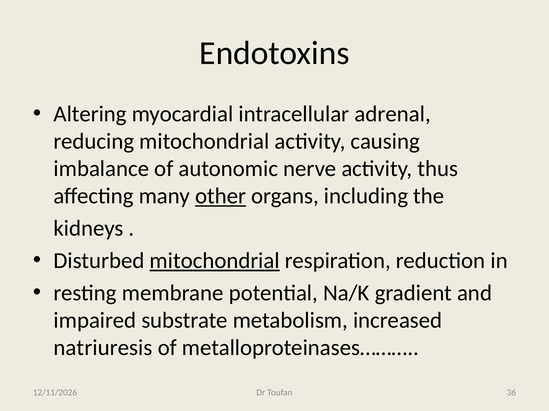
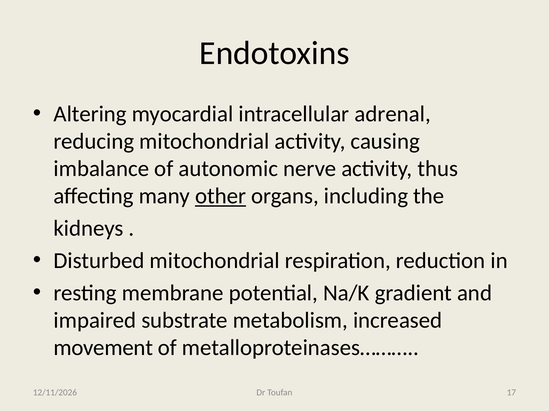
mitochondrial at (215, 261) underline: present -> none
natriuresis: natriuresis -> movement
36: 36 -> 17
